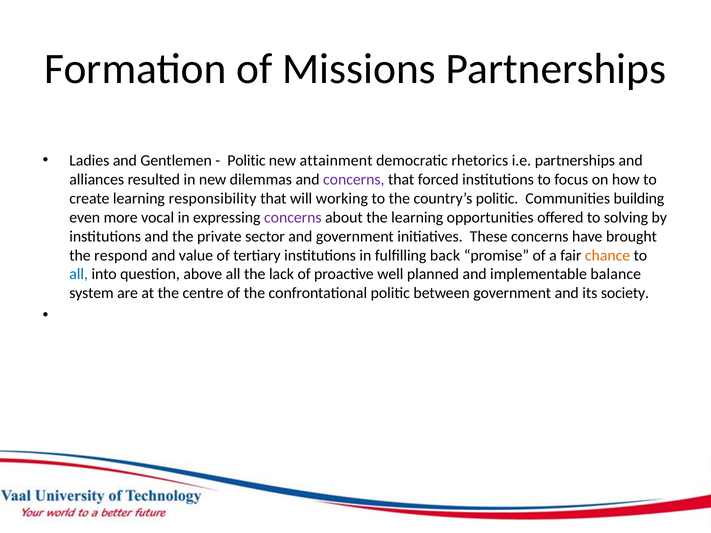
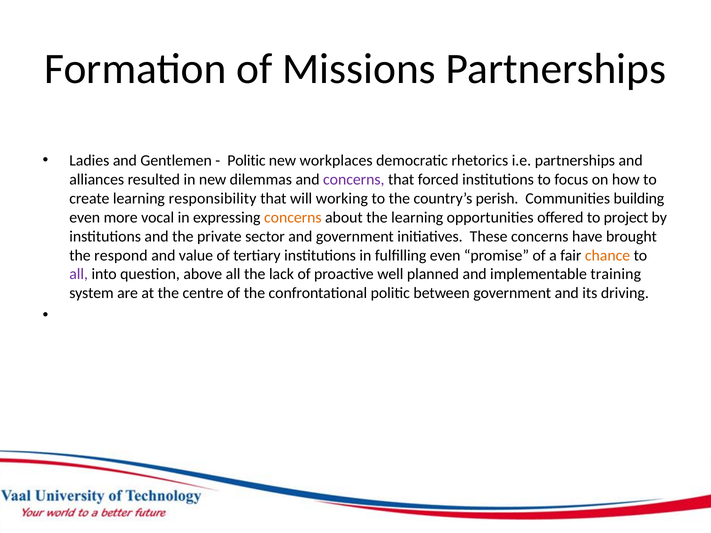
attainment: attainment -> workplaces
country’s politic: politic -> perish
concerns at (293, 218) colour: purple -> orange
solving: solving -> project
fulfilling back: back -> even
all at (79, 274) colour: blue -> purple
balance: balance -> training
society: society -> driving
